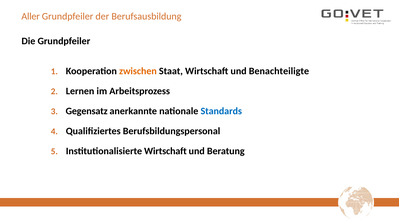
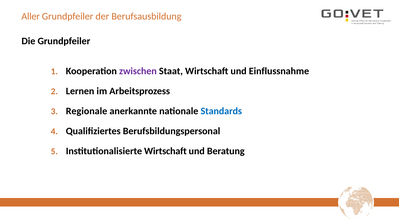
zwischen colour: orange -> purple
Benachteiligte: Benachteiligte -> Einflussnahme
Gegensatz: Gegensatz -> Regionale
